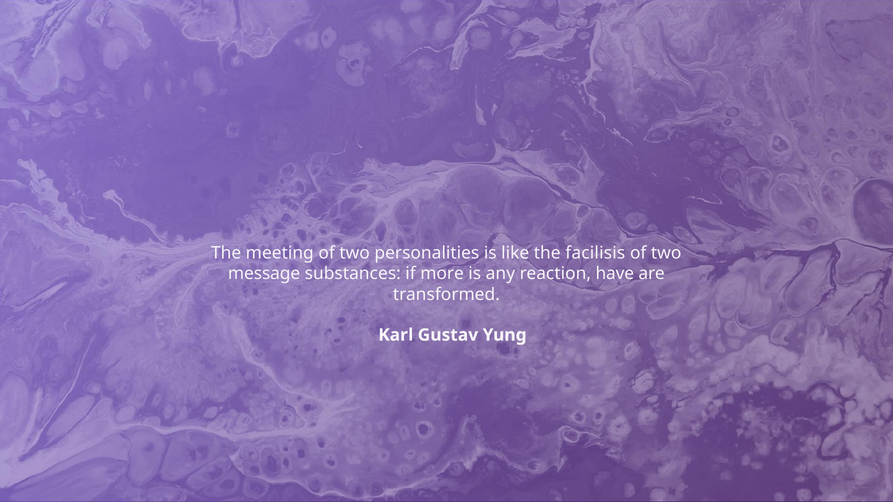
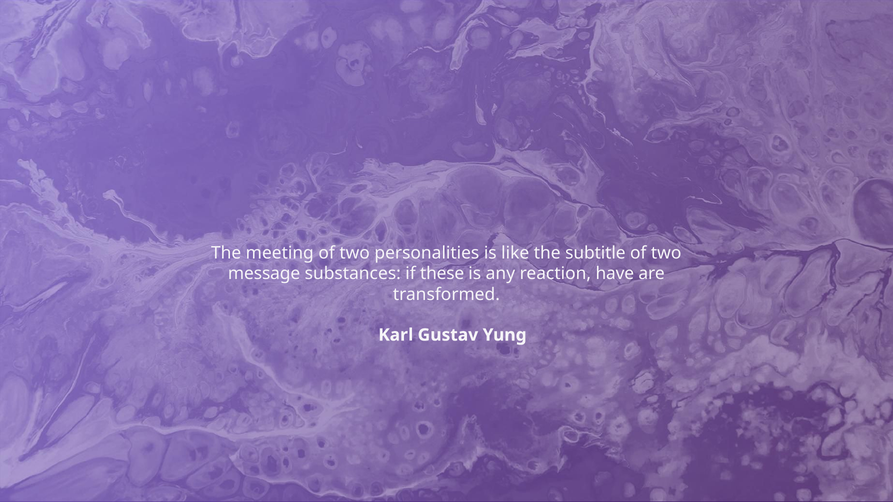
facilisis: facilisis -> subtitle
more: more -> these
